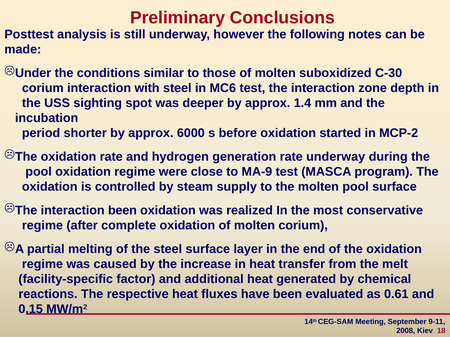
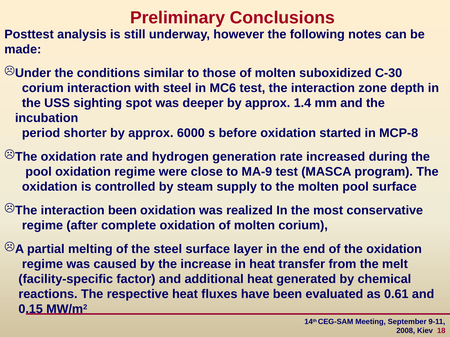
MCP-2: MCP-2 -> MCP-8
rate underway: underway -> increased
